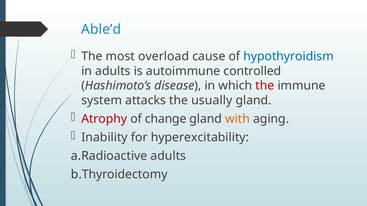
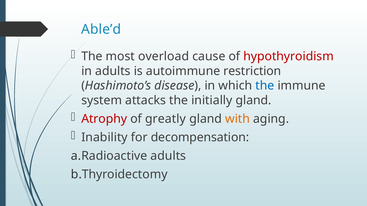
hypothyroidism colour: blue -> red
controlled: controlled -> restriction
the at (265, 86) colour: red -> blue
usually: usually -> initially
change: change -> greatly
hyperexcitability: hyperexcitability -> decompensation
